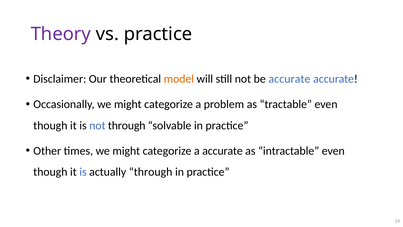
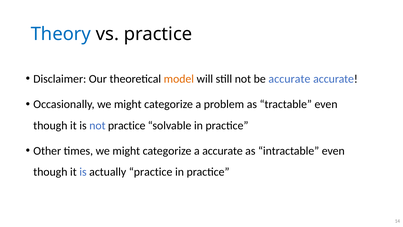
Theory colour: purple -> blue
not through: through -> practice
actually through: through -> practice
